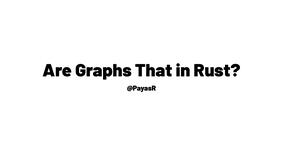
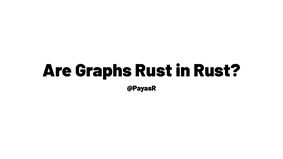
Graphs That: That -> Rust
